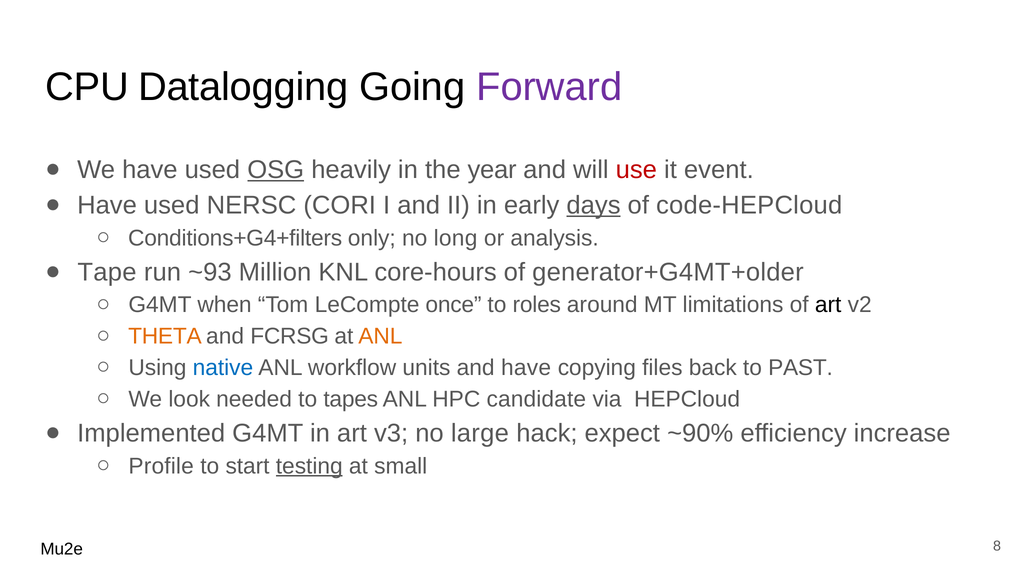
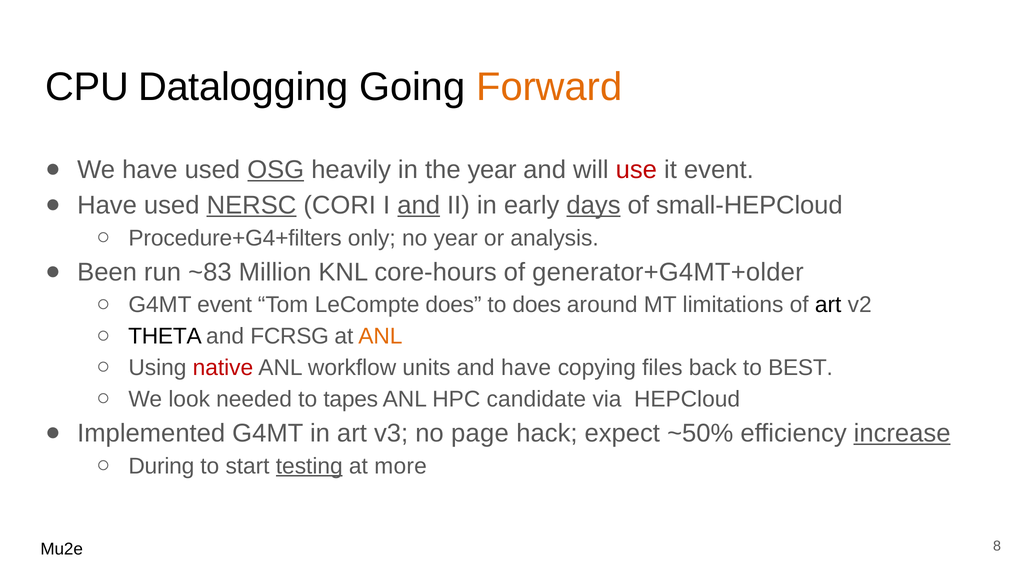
Forward colour: purple -> orange
NERSC underline: none -> present
and at (419, 205) underline: none -> present
code-HEPCloud: code-HEPCloud -> small-HEPCloud
Conditions+G4+filters: Conditions+G4+filters -> Procedure+G4+filters
no long: long -> year
Tape: Tape -> Been
~93: ~93 -> ~83
G4MT when: when -> event
LeCompte once: once -> does
to roles: roles -> does
THETA colour: orange -> black
native colour: blue -> red
PAST: PAST -> BEST
large: large -> page
~90%: ~90% -> ~50%
increase underline: none -> present
Profile: Profile -> During
small: small -> more
